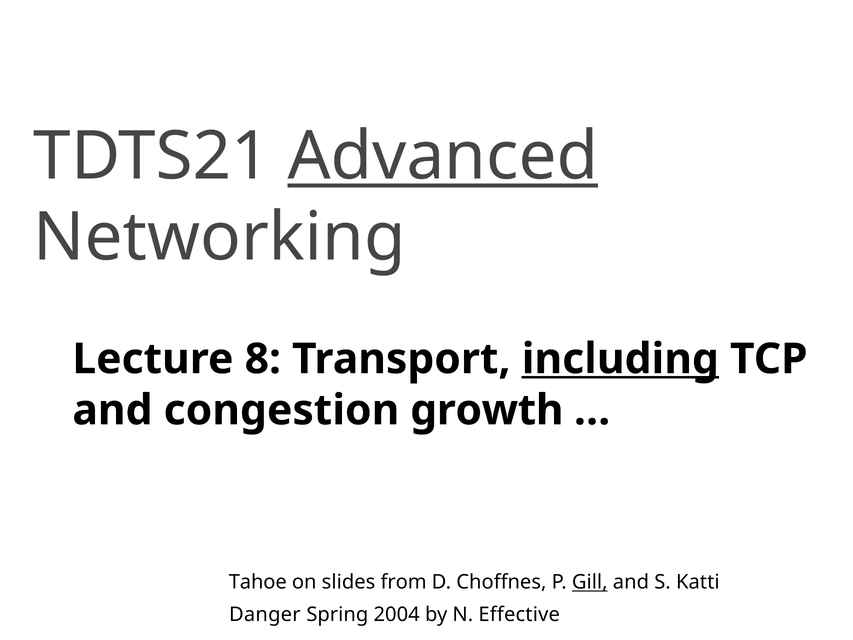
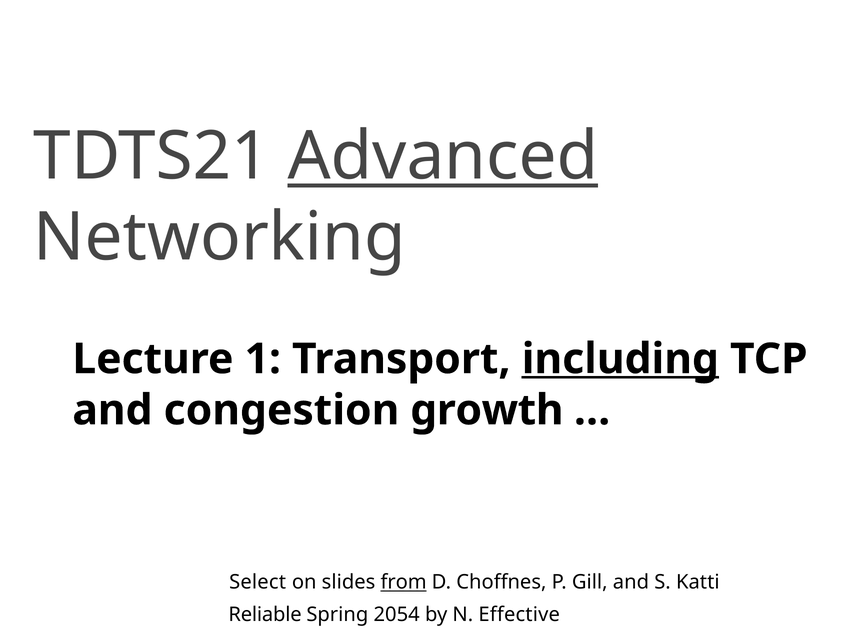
8: 8 -> 1
Tahoe: Tahoe -> Select
from underline: none -> present
Gill underline: present -> none
Danger: Danger -> Reliable
2004: 2004 -> 2054
